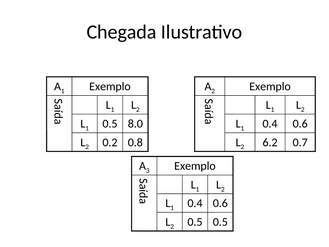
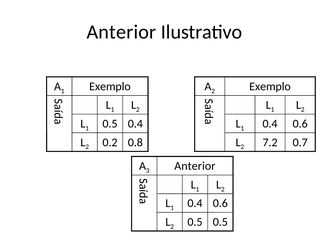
Chegada at (122, 32): Chegada -> Anterior
8.0 at (135, 124): 8.0 -> 0.4
6.2: 6.2 -> 7.2
Exemplo at (195, 166): Exemplo -> Anterior
